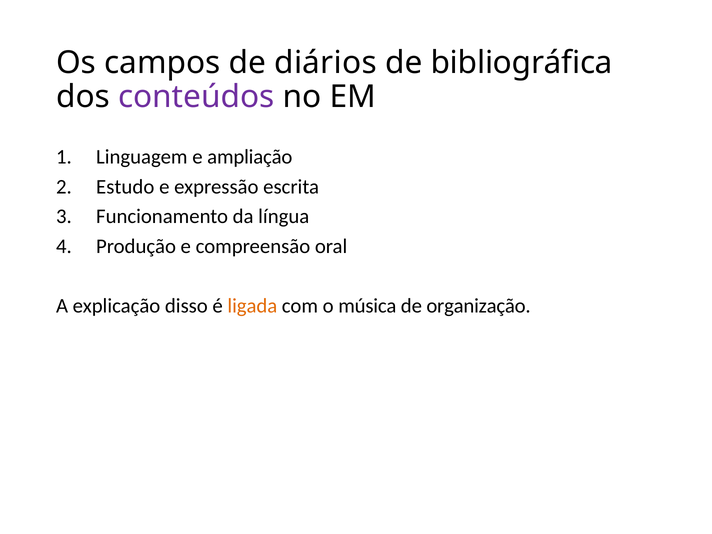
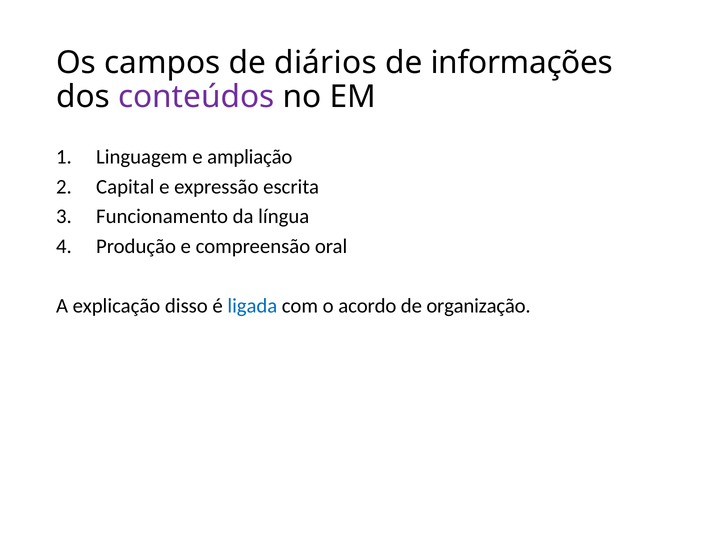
bibliográfica: bibliográfica -> informações
Estudo: Estudo -> Capital
ligada colour: orange -> blue
música: música -> acordo
